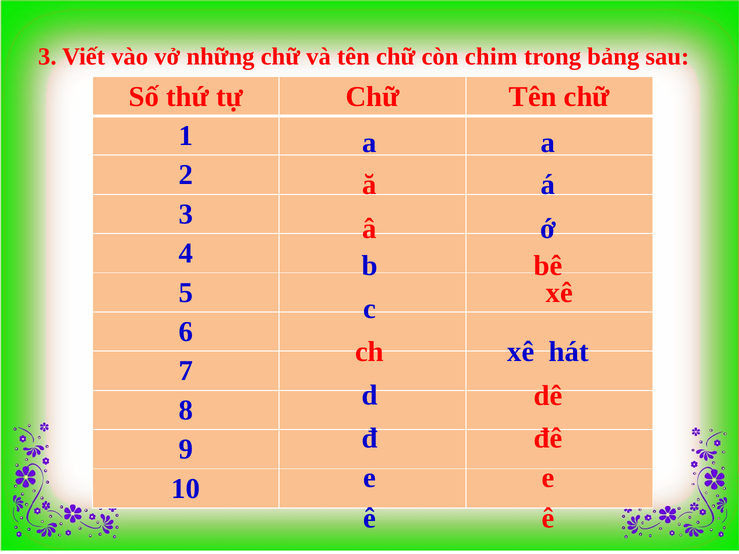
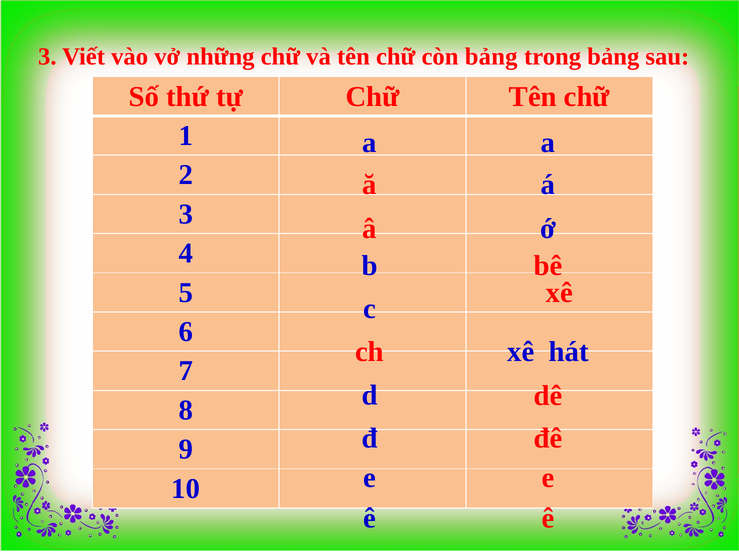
còn chim: chim -> bảng
